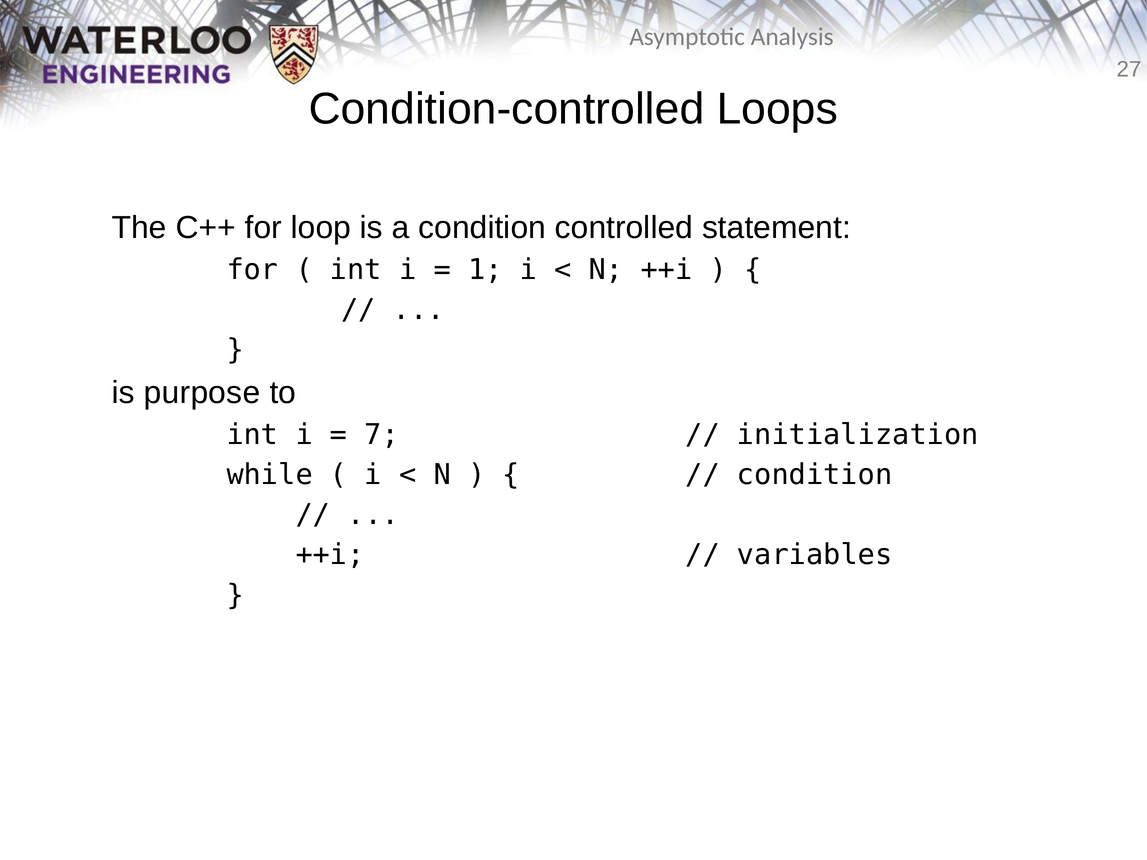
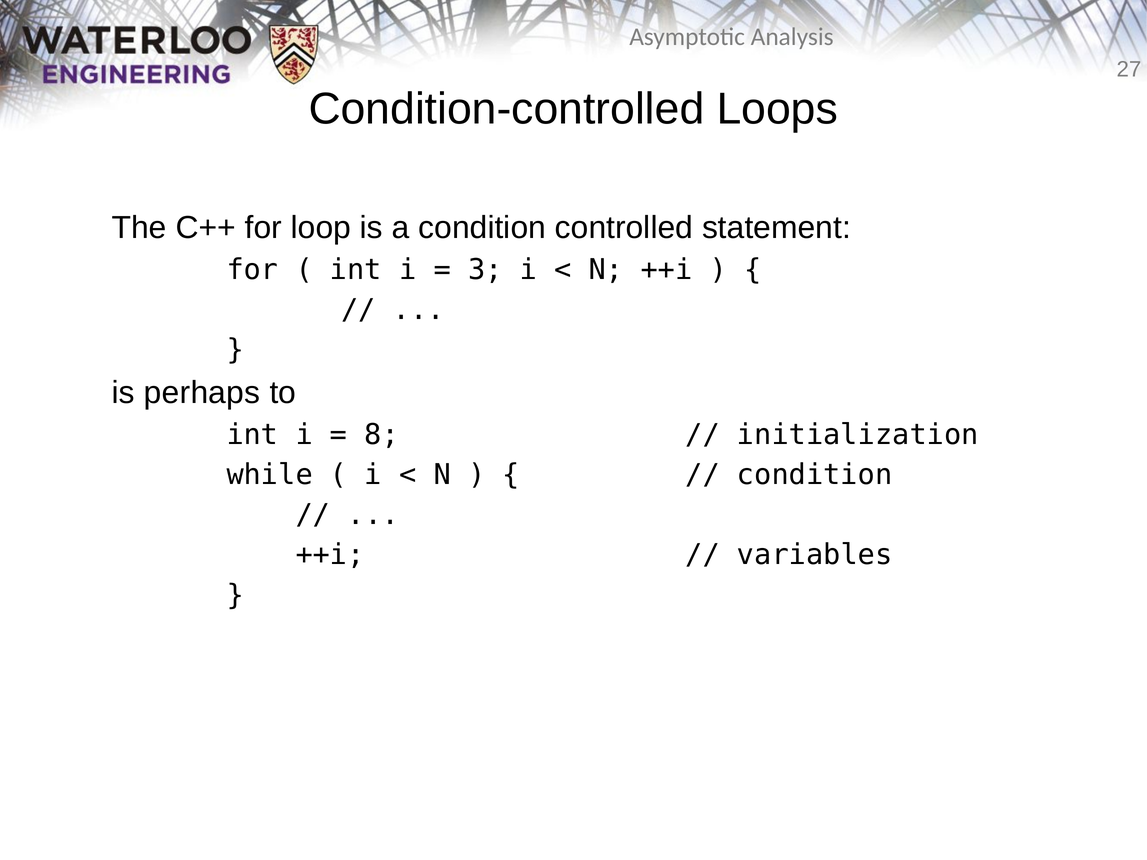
1: 1 -> 3
purpose: purpose -> perhaps
7: 7 -> 8
